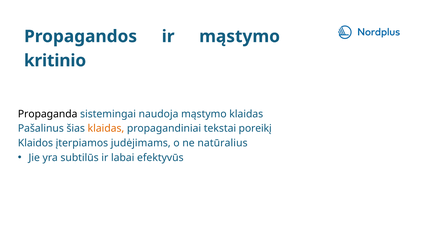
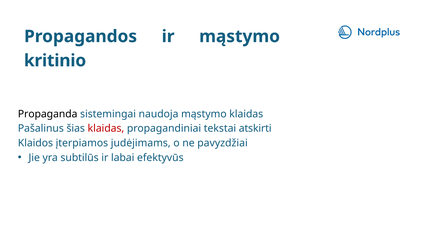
klaidas at (106, 128) colour: orange -> red
poreikį: poreikį -> atskirti
natūralius: natūralius -> pavyzdžiai
